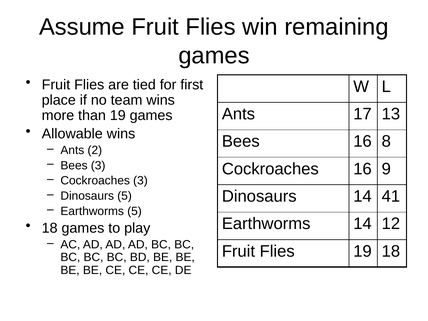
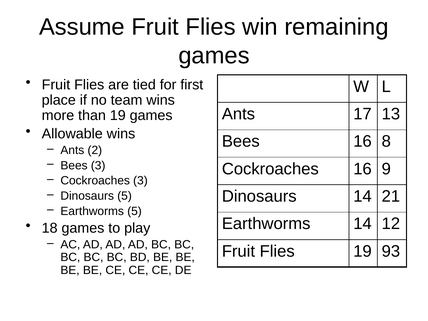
41: 41 -> 21
19 18: 18 -> 93
